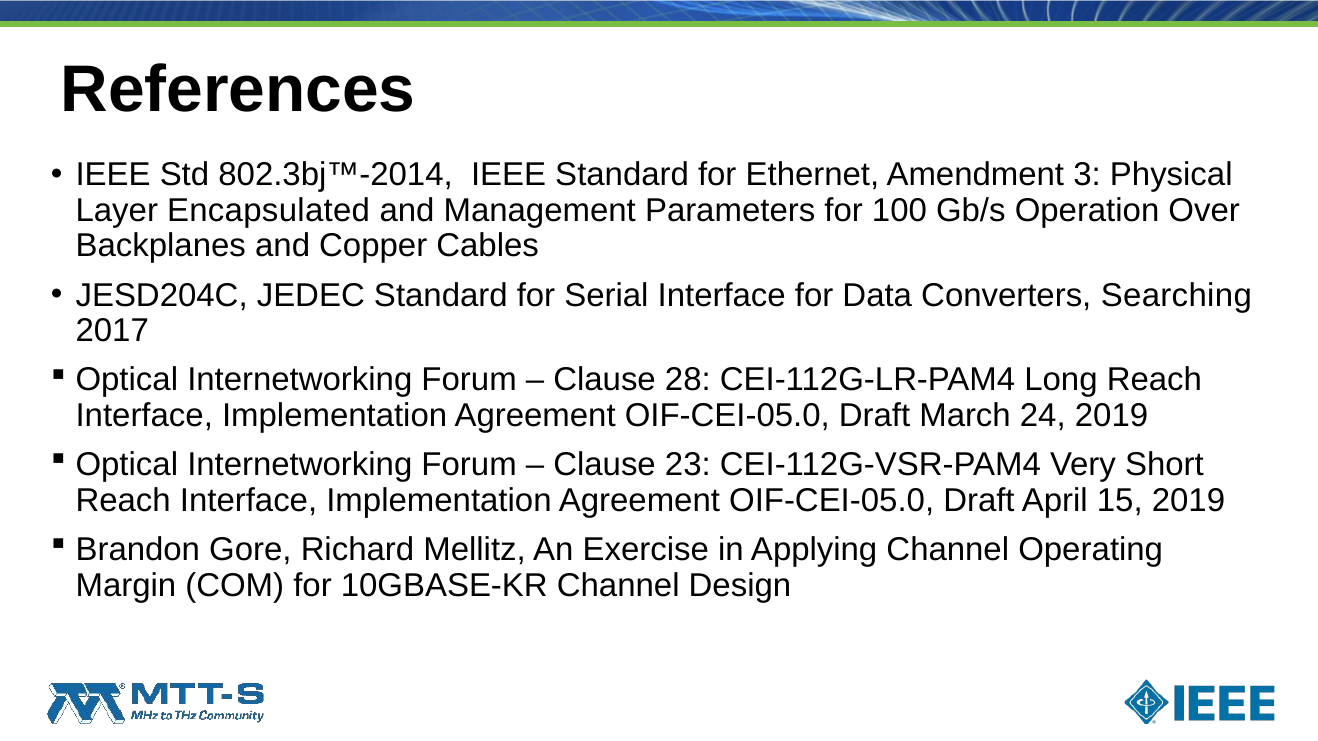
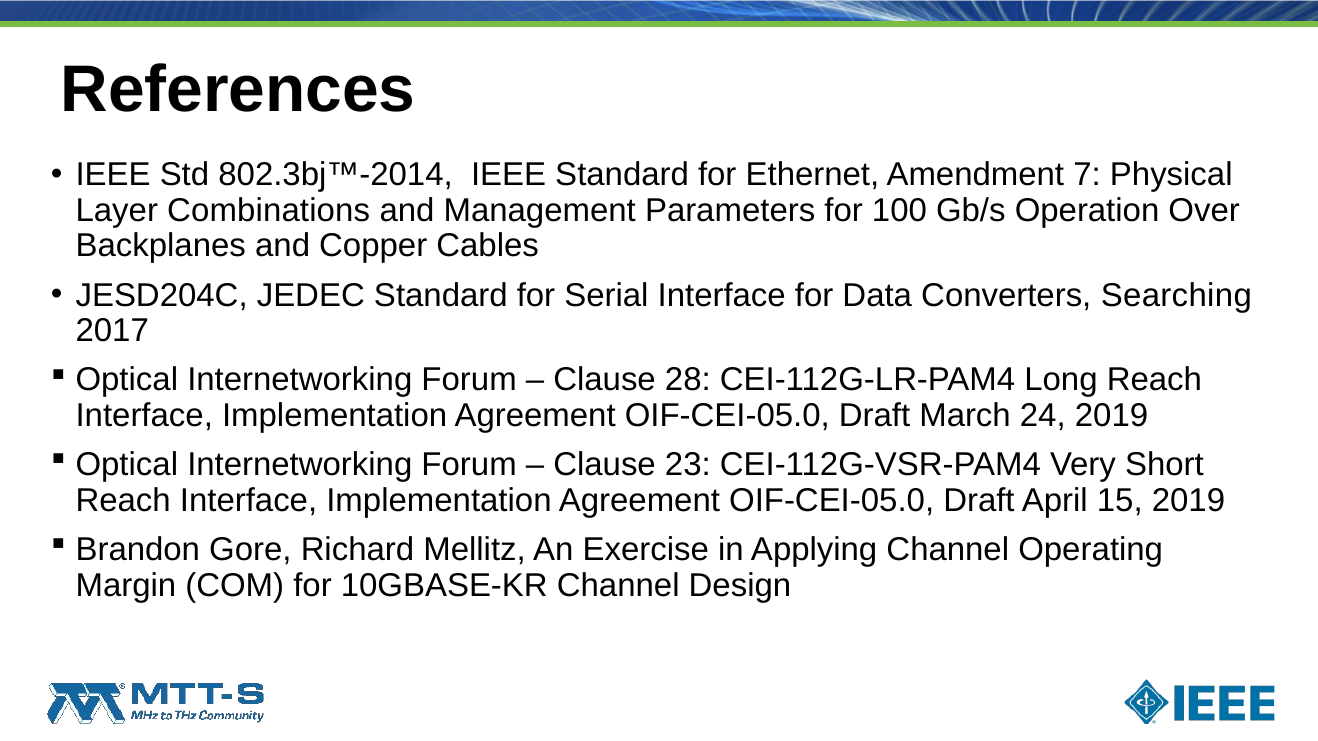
3: 3 -> 7
Encapsulated: Encapsulated -> Combinations
